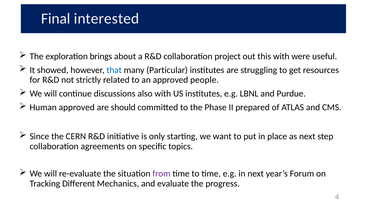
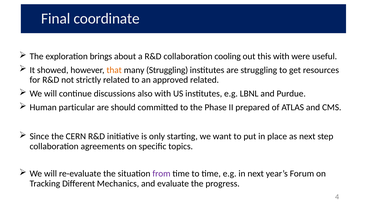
interested: interested -> coordinate
project: project -> cooling
that colour: blue -> orange
many Particular: Particular -> Struggling
approved people: people -> related
Human approved: approved -> particular
